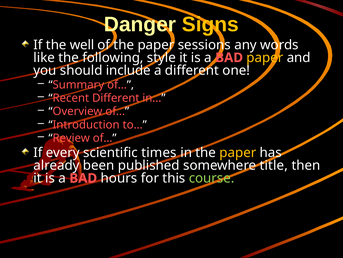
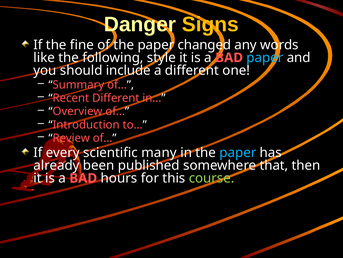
well: well -> fine
sessions: sessions -> changed
paper at (265, 58) colour: yellow -> light blue
times: times -> many
paper at (238, 152) colour: yellow -> light blue
title: title -> that
